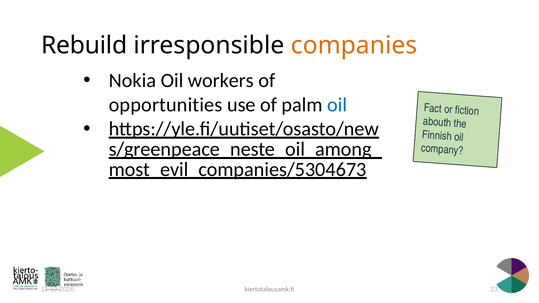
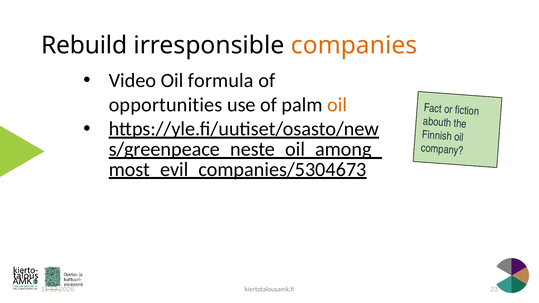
Nokia: Nokia -> Video
workers: workers -> formula
oil at (337, 105) colour: blue -> orange
